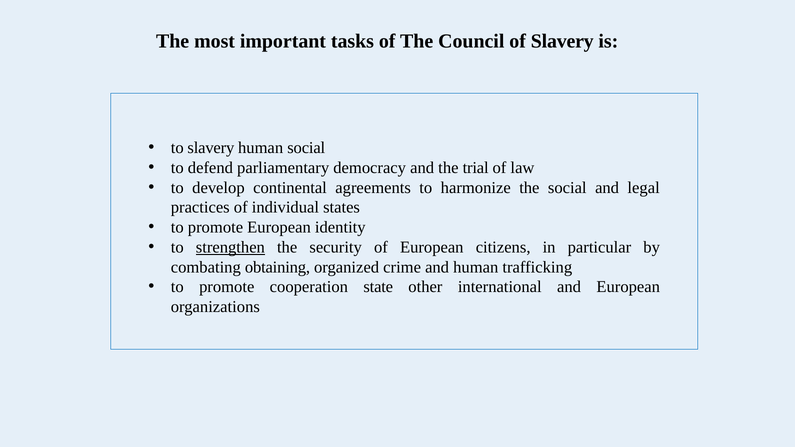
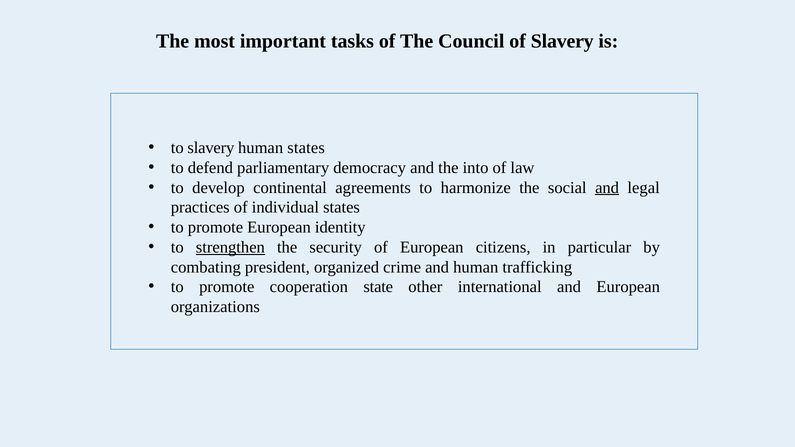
human social: social -> states
trial: trial -> into
and at (607, 188) underline: none -> present
obtaining: obtaining -> president
